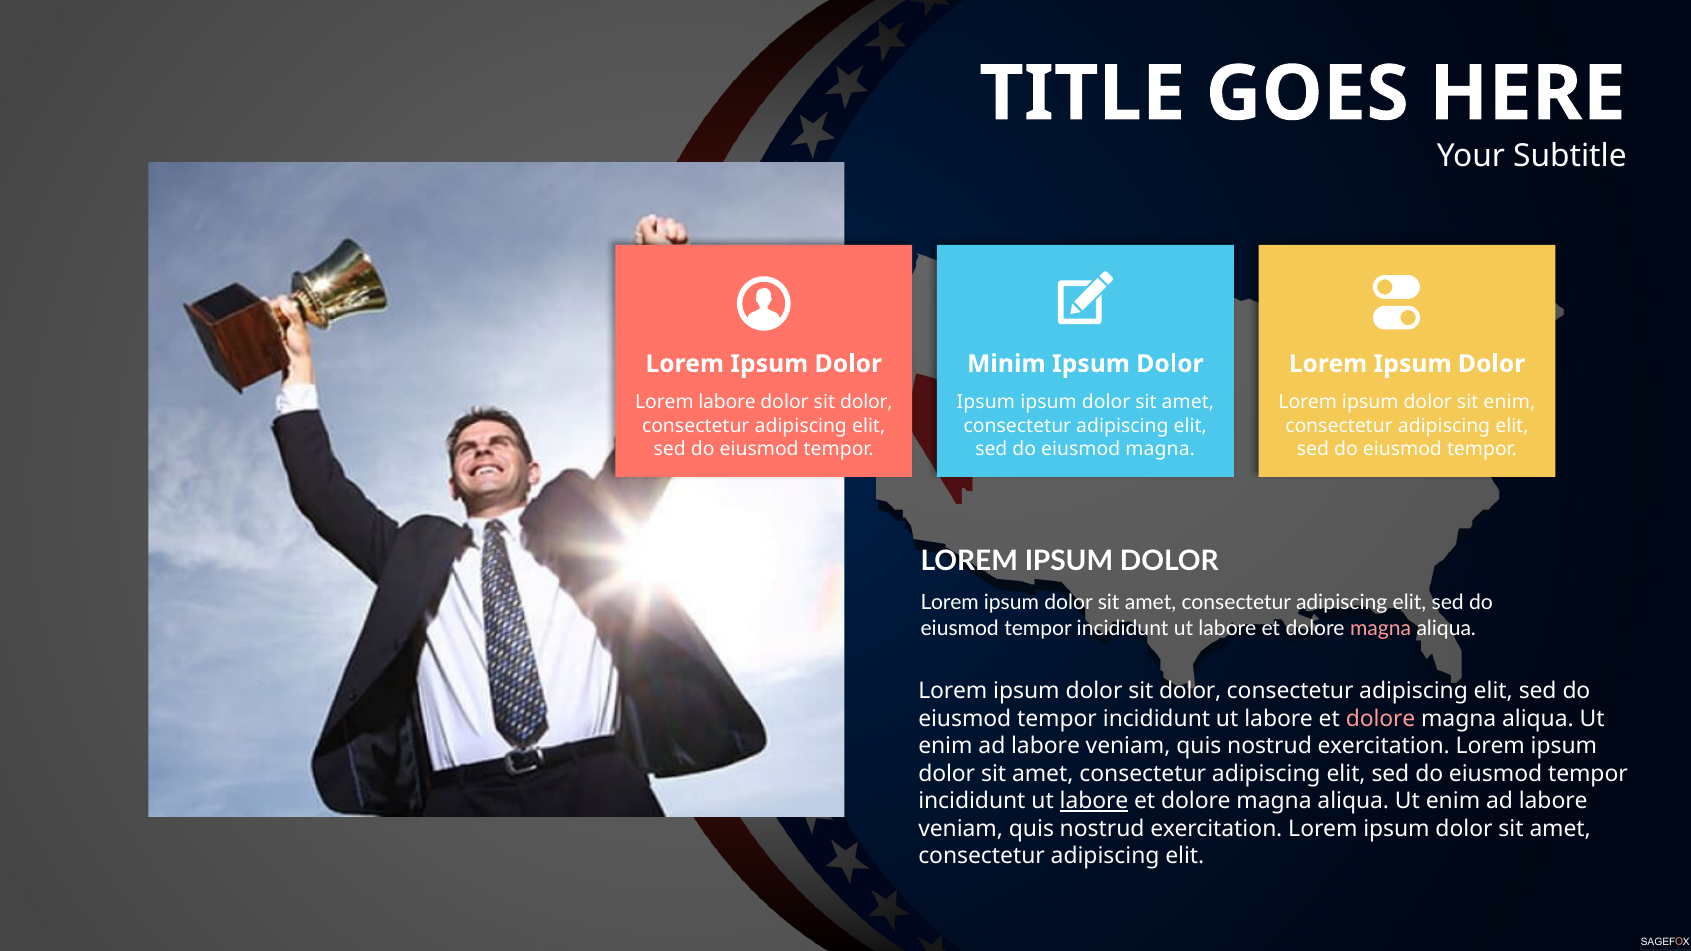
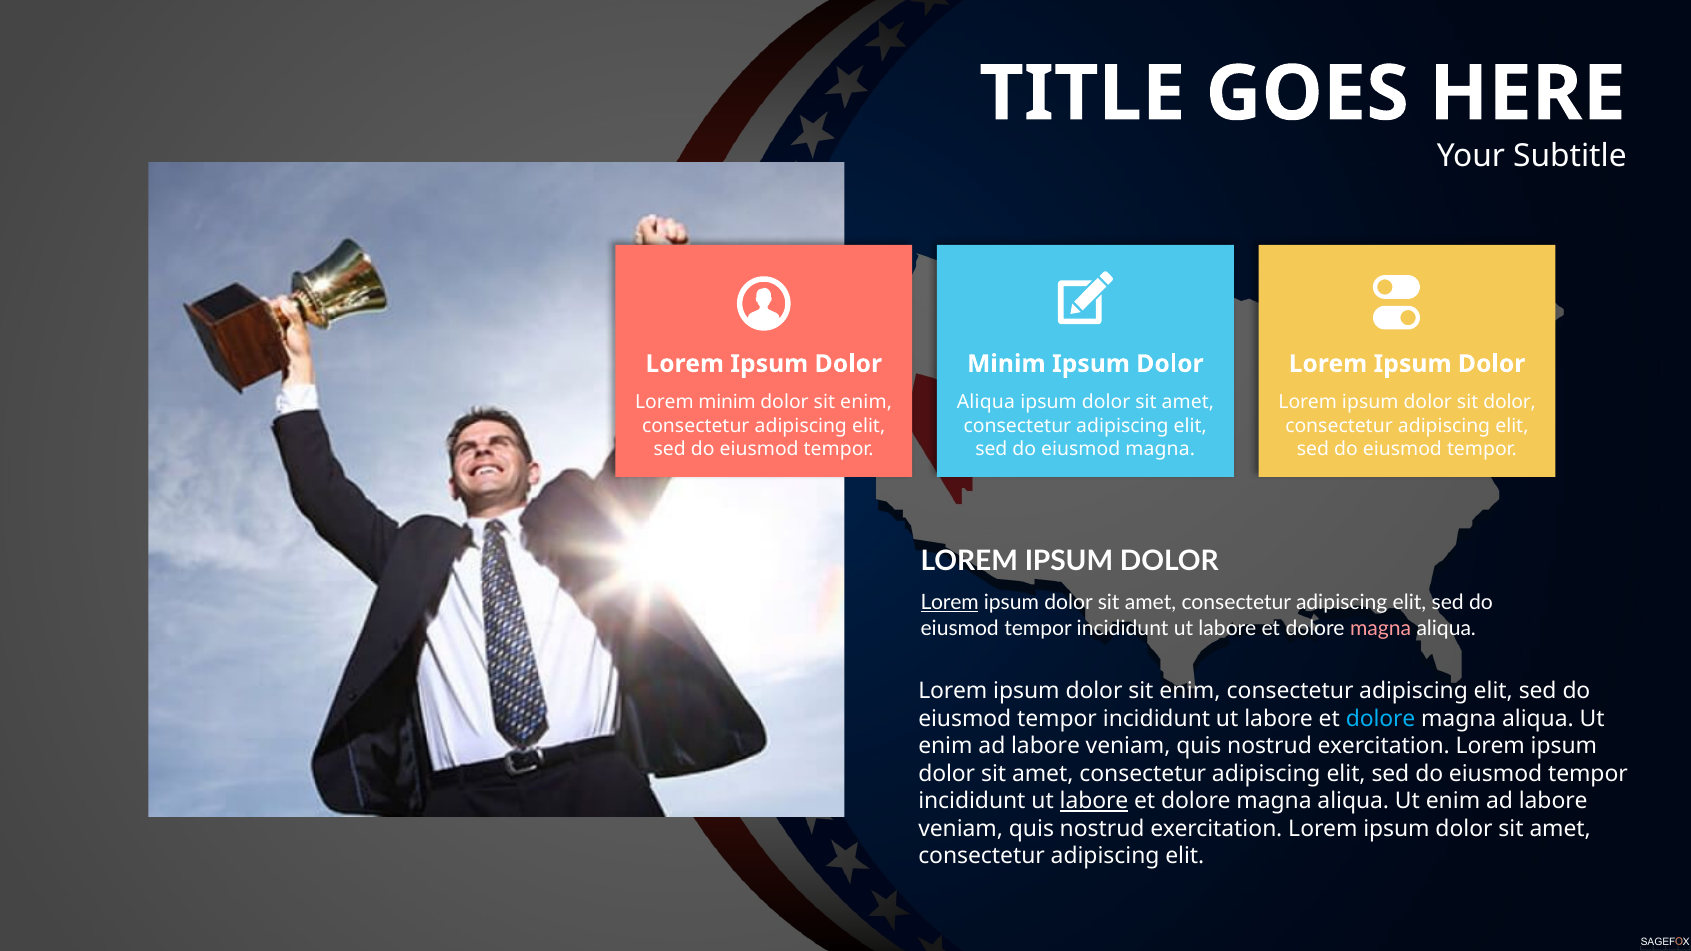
Lorem labore: labore -> minim
dolor at (866, 403): dolor -> enim
Ipsum at (986, 403): Ipsum -> Aliqua
sit enim: enim -> dolor
Lorem at (950, 603) underline: none -> present
ipsum dolor sit dolor: dolor -> enim
dolore at (1381, 719) colour: pink -> light blue
